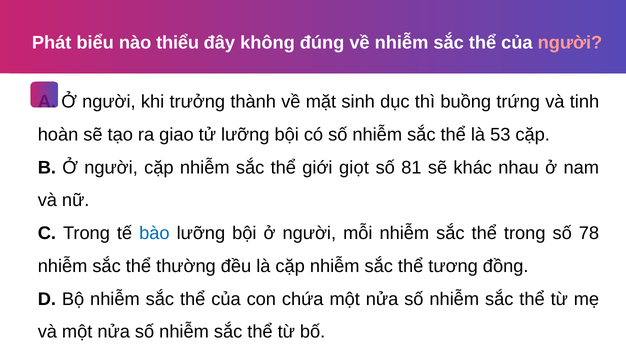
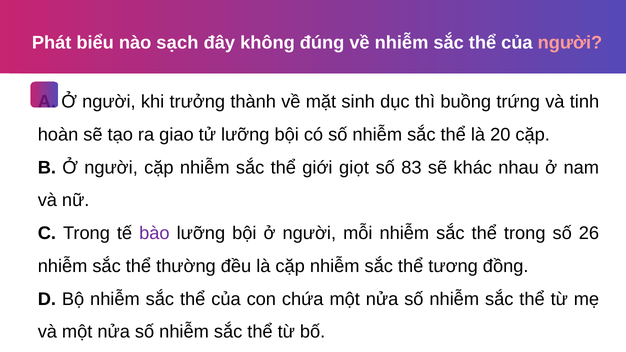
thiểu: thiểu -> sạch
53: 53 -> 20
81: 81 -> 83
bào colour: blue -> purple
78: 78 -> 26
